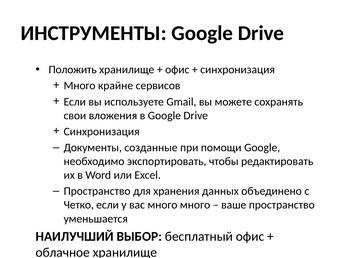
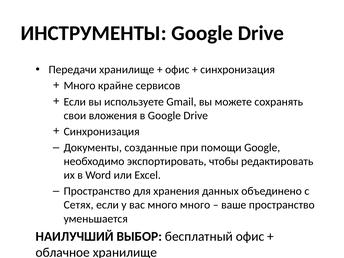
Положить: Положить -> Передачи
Четко: Четко -> Сетях
